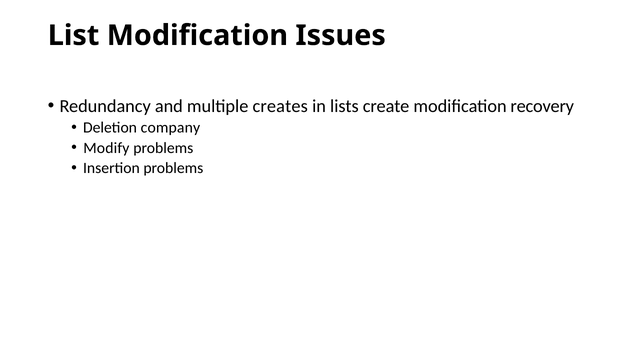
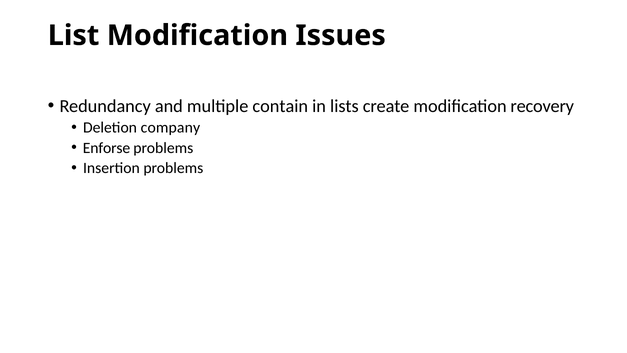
creates: creates -> contain
Modify: Modify -> Enforse
